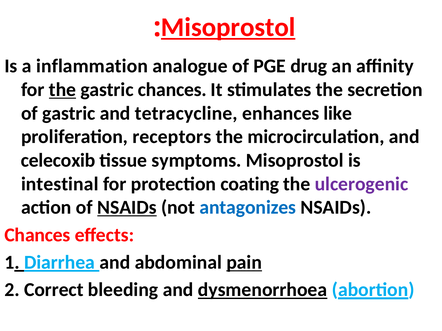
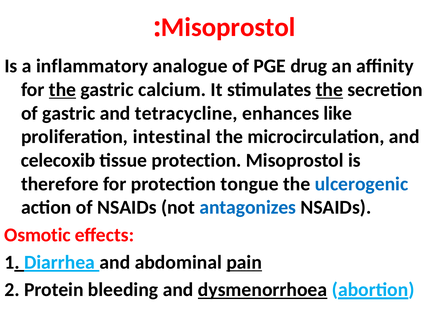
Misoprostol at (228, 27) underline: present -> none
inflammation: inflammation -> inflammatory
gastric chances: chances -> calcium
the at (329, 90) underline: none -> present
receptors: receptors -> intestinal
tissue symptoms: symptoms -> protection
intestinal: intestinal -> therefore
coating: coating -> tongue
ulcerogenic colour: purple -> blue
NSAIDs at (127, 208) underline: present -> none
Chances at (37, 235): Chances -> Osmotic
Correct: Correct -> Protein
